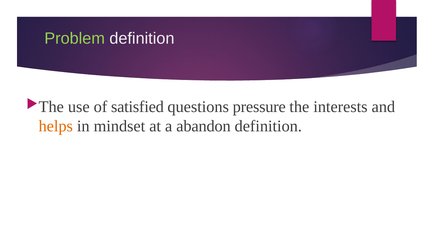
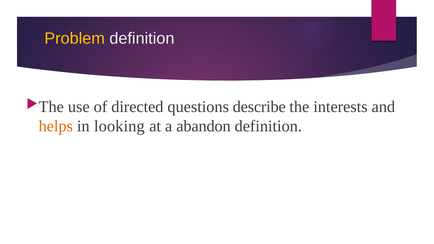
Problem colour: light green -> yellow
satisfied: satisfied -> directed
pressure: pressure -> describe
mindset: mindset -> looking
